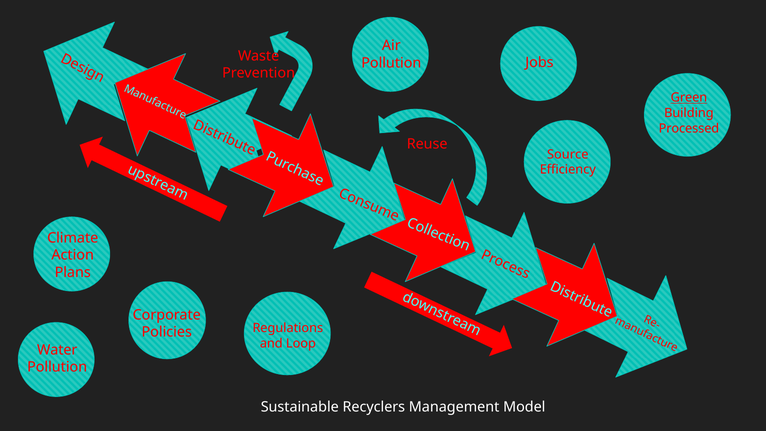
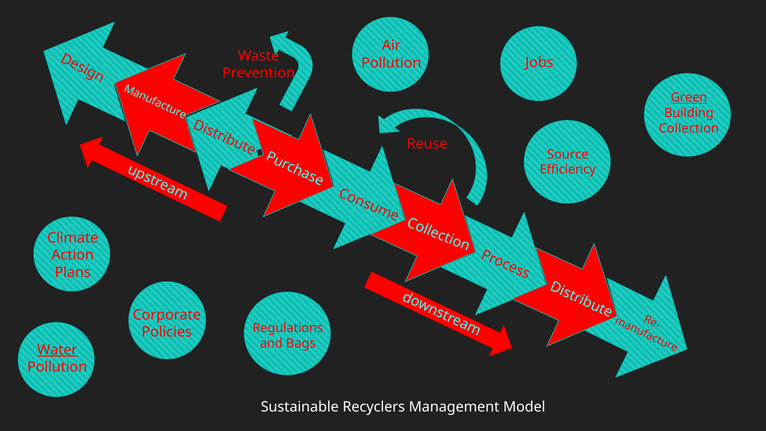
Processed: Processed -> Collection
Loop: Loop -> Bags
Water underline: none -> present
